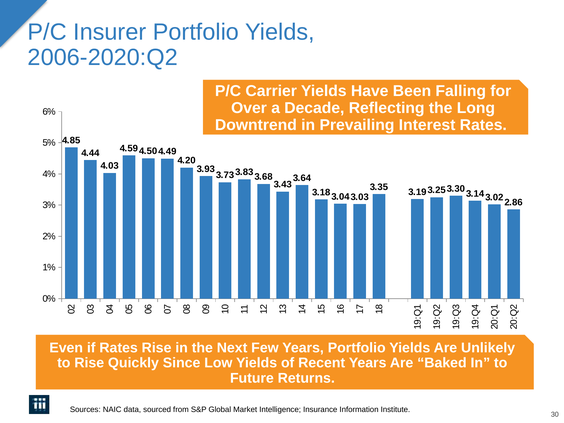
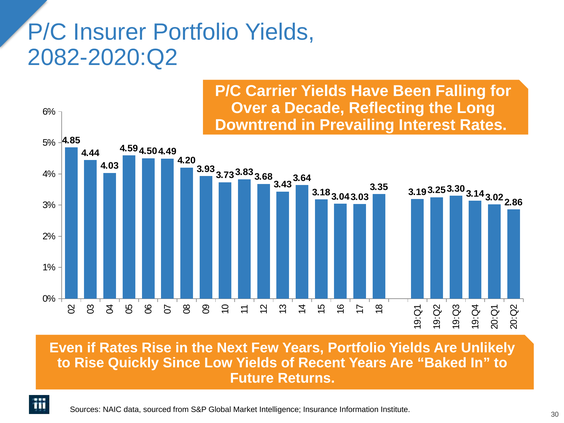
2006-2020:Q2: 2006-2020:Q2 -> 2082-2020:Q2
